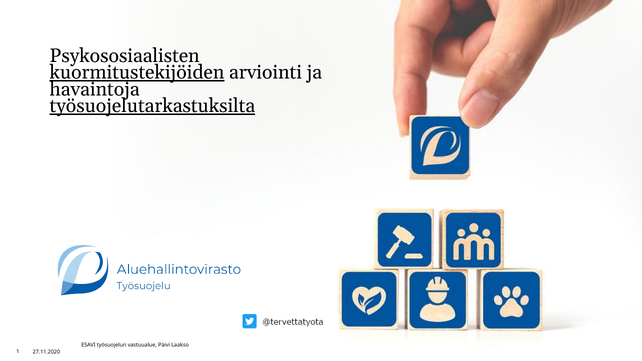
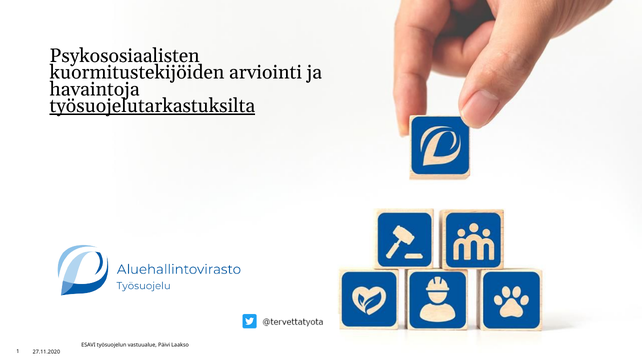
kuormitustekijöiden underline: present -> none
